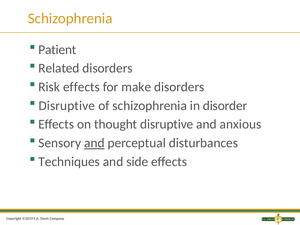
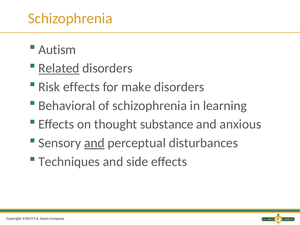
Patient: Patient -> Autism
Related underline: none -> present
Disruptive at (67, 106): Disruptive -> Behavioral
disorder: disorder -> learning
thought disruptive: disruptive -> substance
